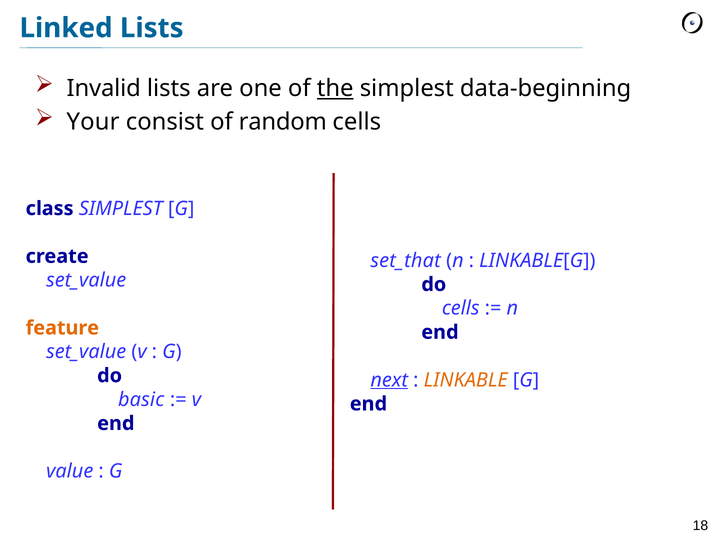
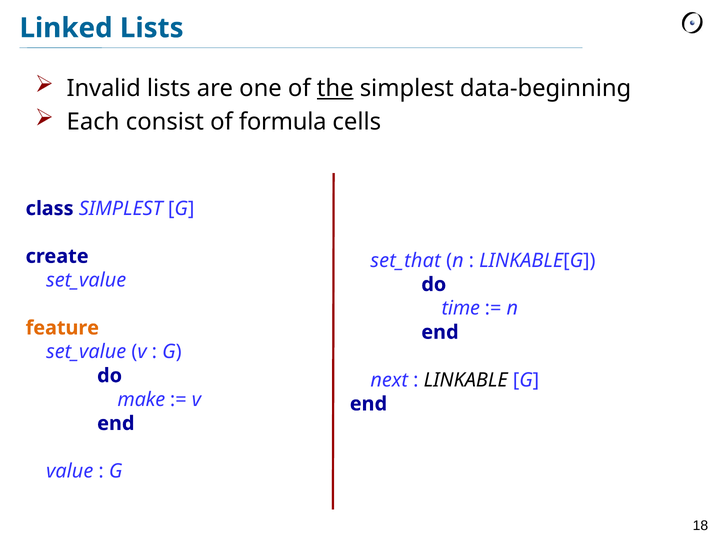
Your: Your -> Each
random: random -> formula
cells at (461, 308): cells -> time
next underline: present -> none
LINKABLE colour: orange -> black
basic: basic -> make
